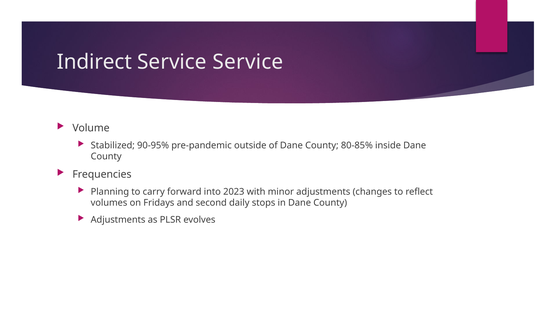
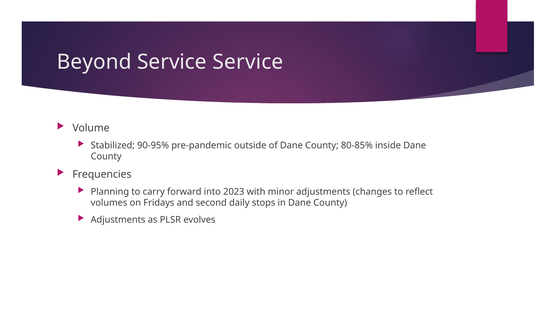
Indirect: Indirect -> Beyond
